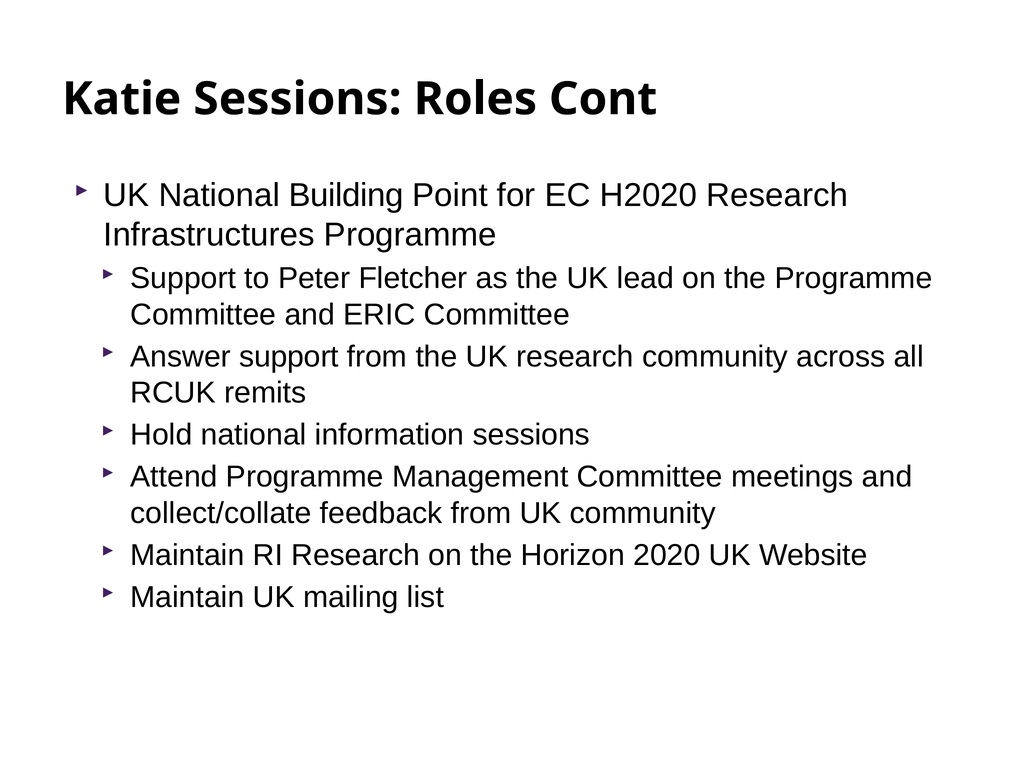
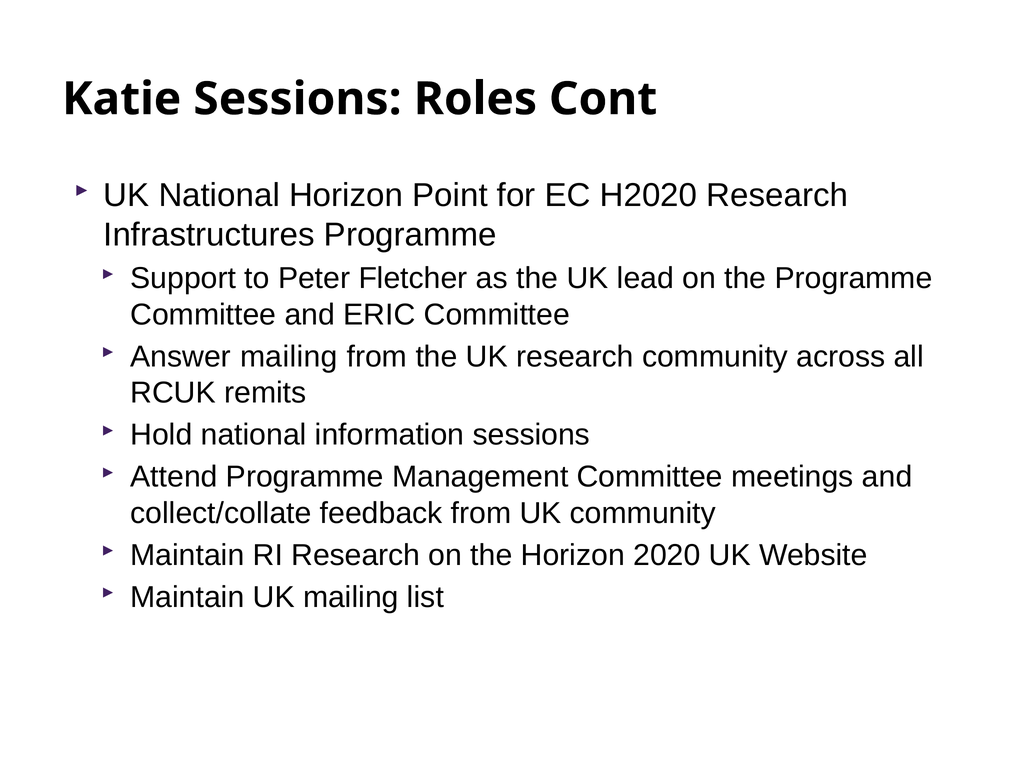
National Building: Building -> Horizon
Answer support: support -> mailing
